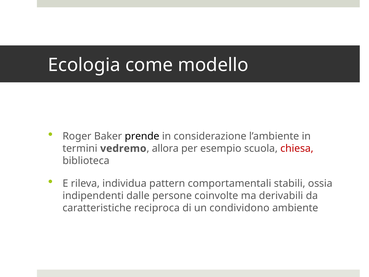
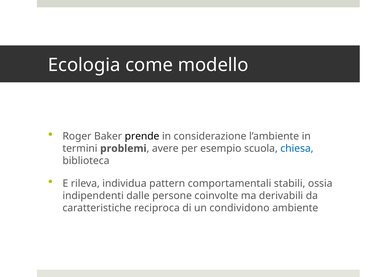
vedremo: vedremo -> problemi
allora: allora -> avere
chiesa colour: red -> blue
